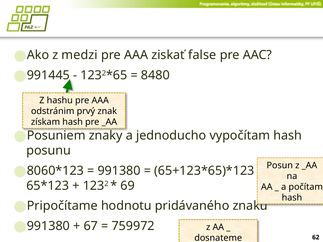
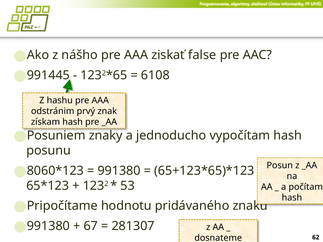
medzi: medzi -> nášho
8480: 8480 -> 6108
69: 69 -> 53
759972: 759972 -> 281307
